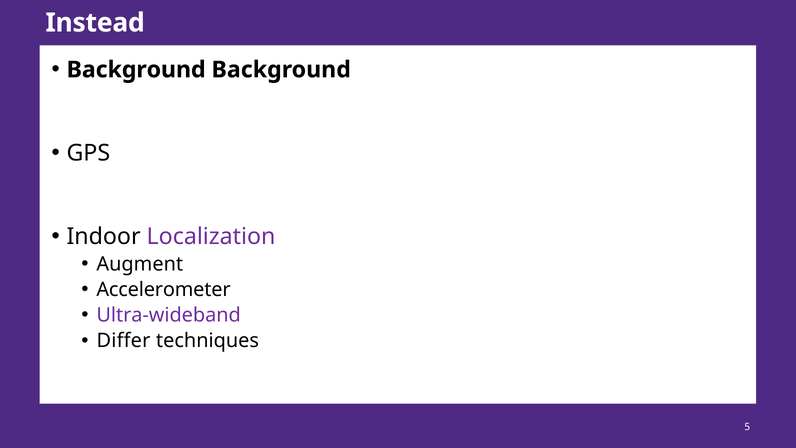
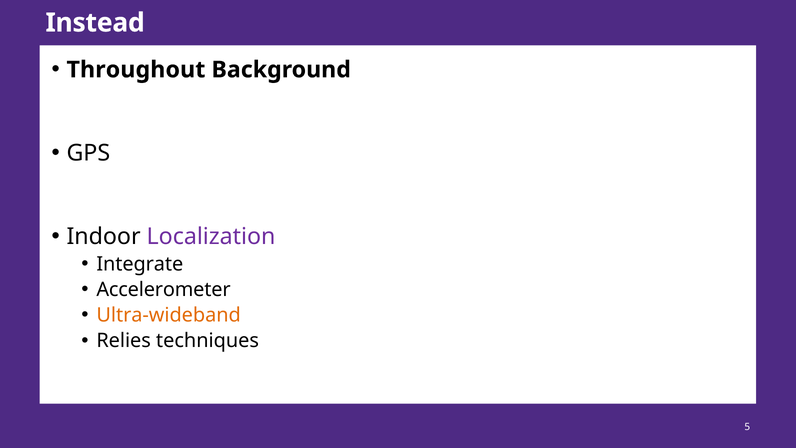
Background at (136, 70): Background -> Throughout
Augment: Augment -> Integrate
Ultra-wideband colour: purple -> orange
Differ: Differ -> Relies
